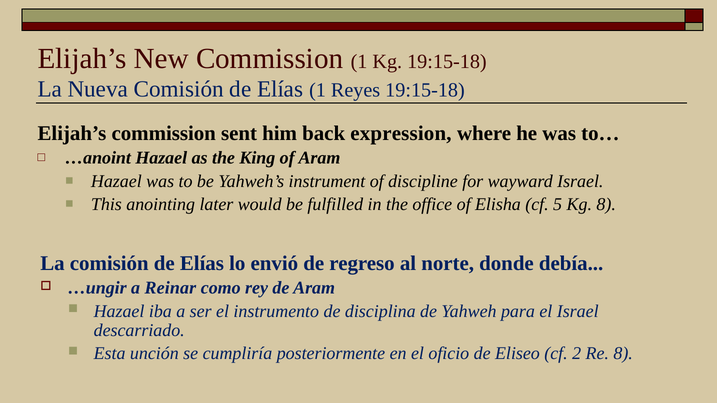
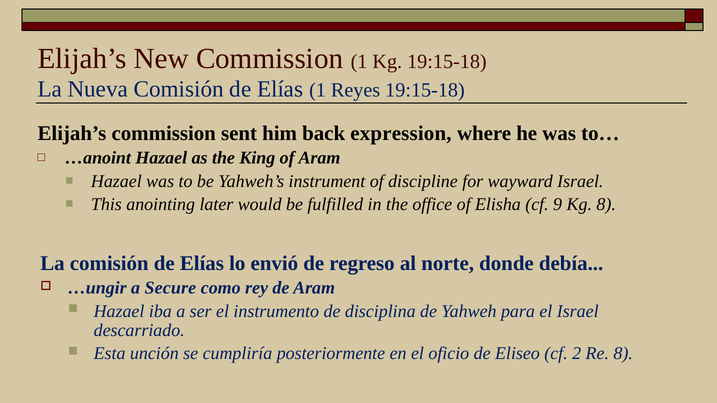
5: 5 -> 9
Reinar: Reinar -> Secure
